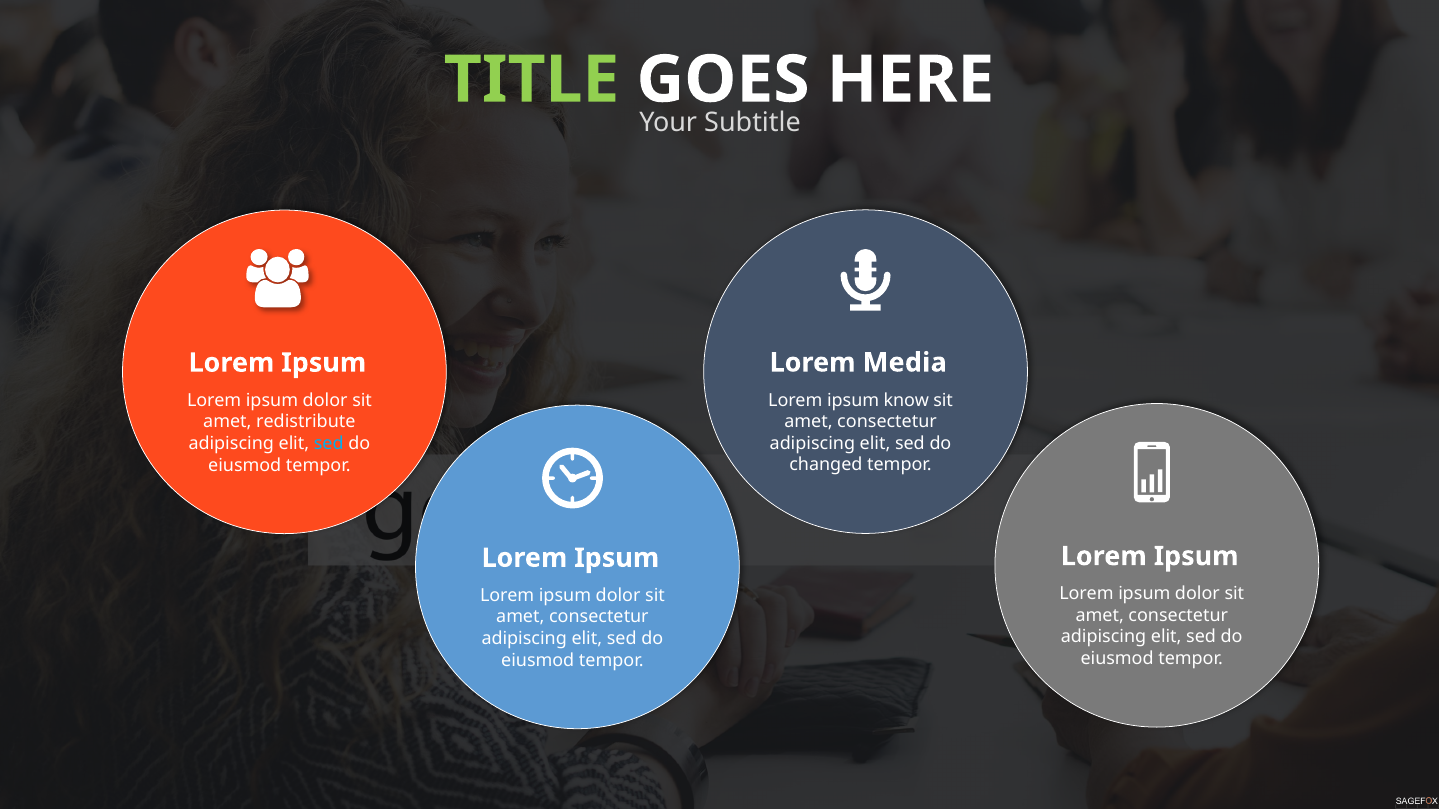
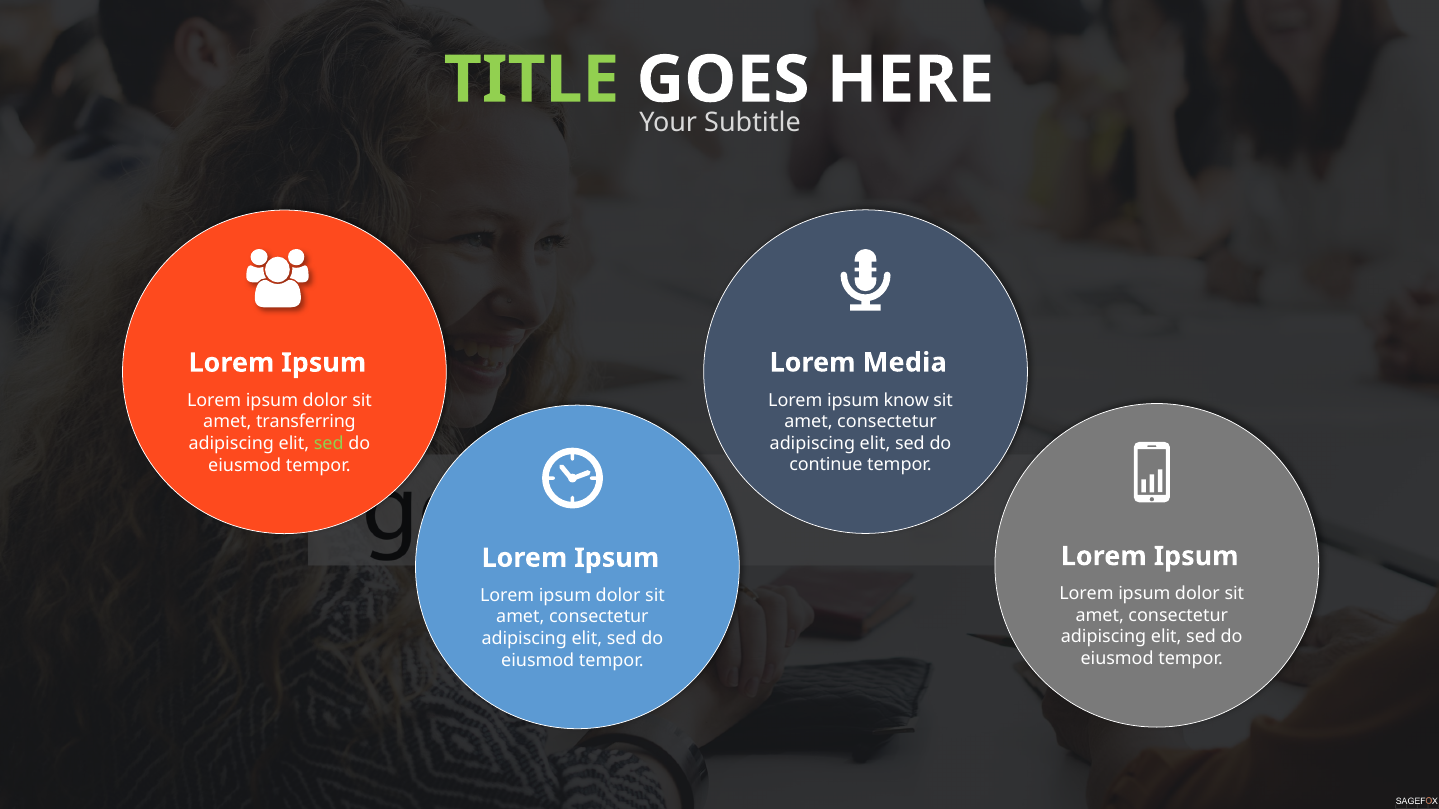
redistribute: redistribute -> transferring
sed at (329, 444) colour: light blue -> light green
changed: changed -> continue
